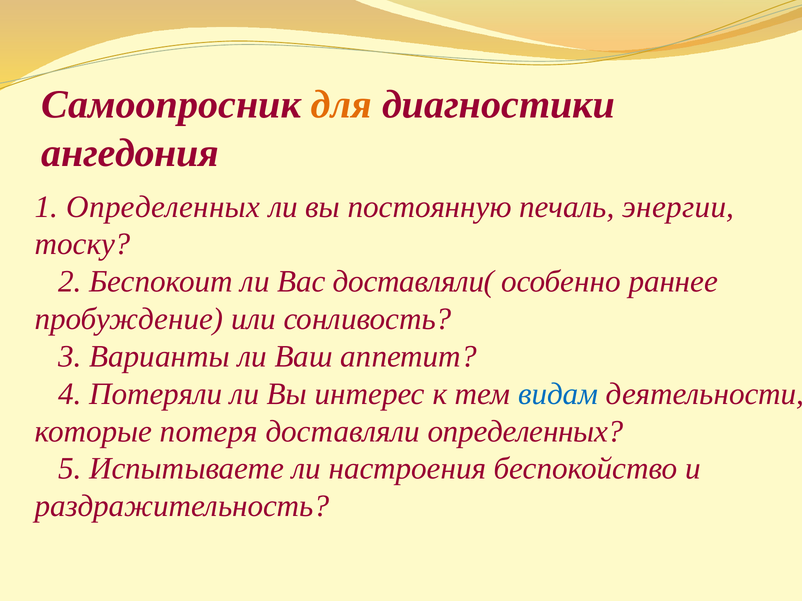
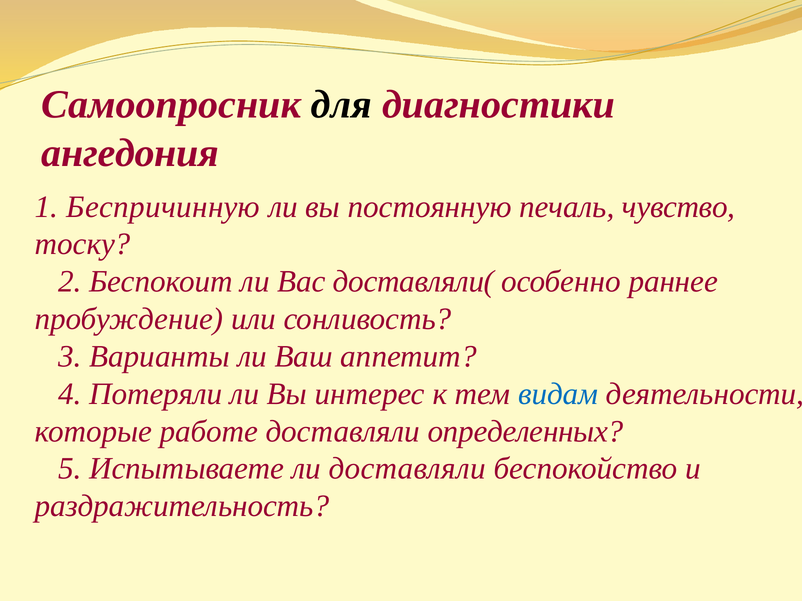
для colour: orange -> black
1 Определенных: Определенных -> Беспричинную
энергии: энергии -> чувство
потеря: потеря -> работе
ли настроения: настроения -> доставляли
